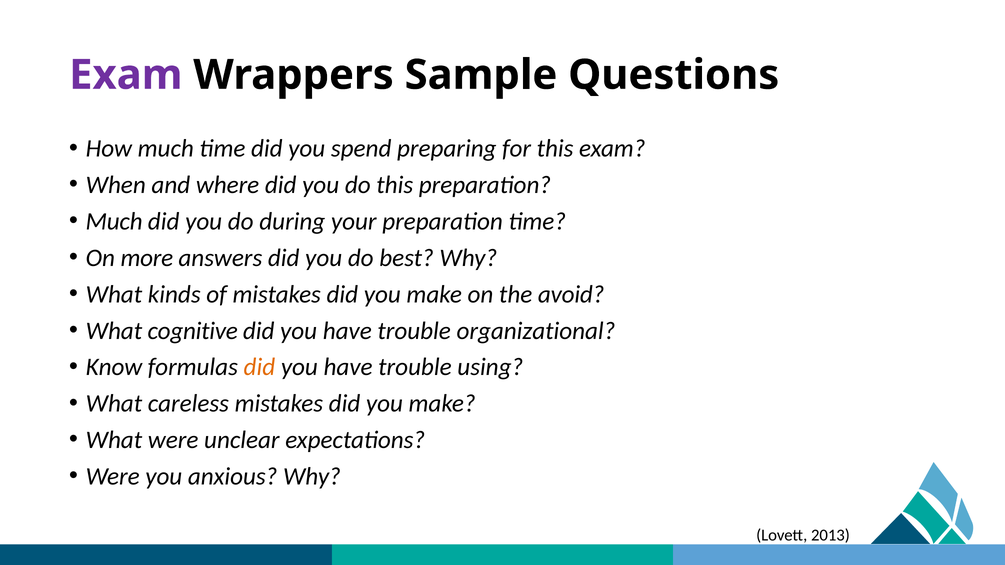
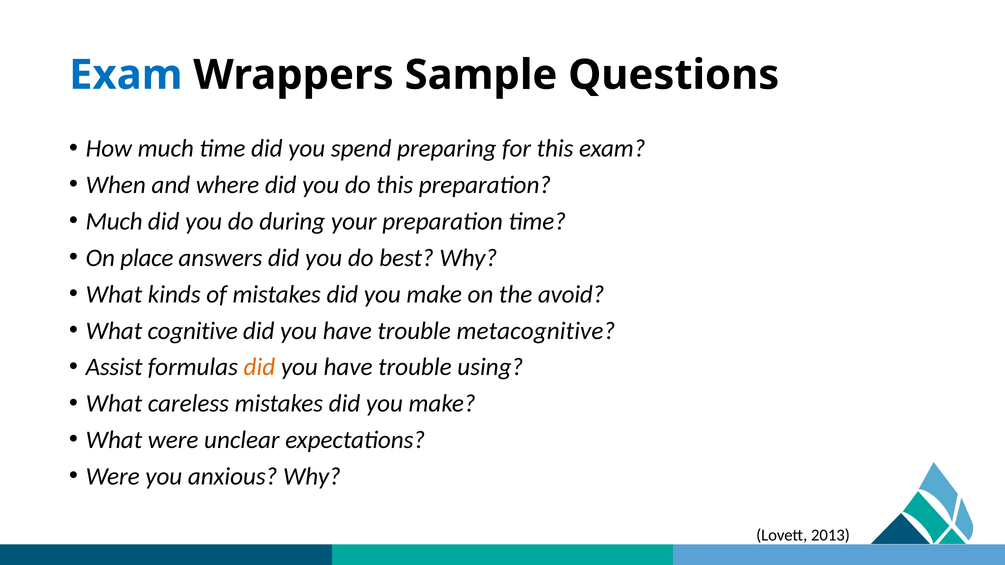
Exam at (126, 75) colour: purple -> blue
more: more -> place
organizational: organizational -> metacognitive
Know: Know -> Assist
